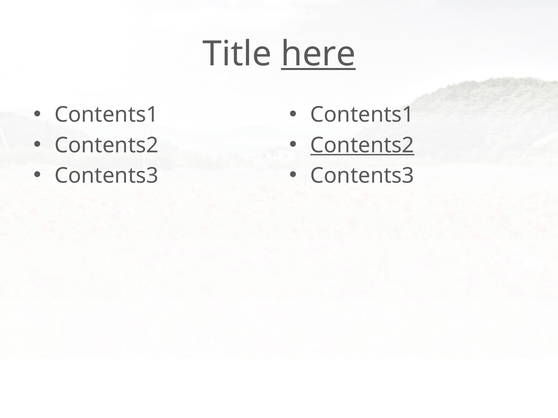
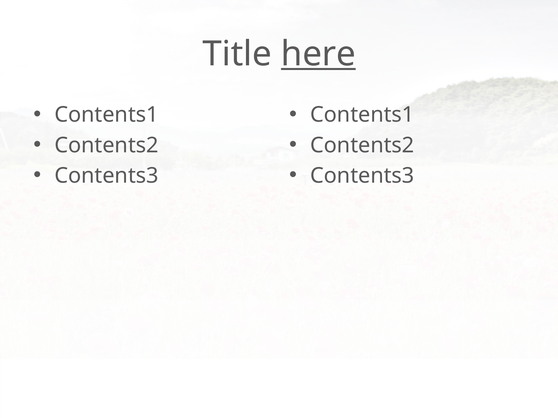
Contents2 at (362, 145) underline: present -> none
